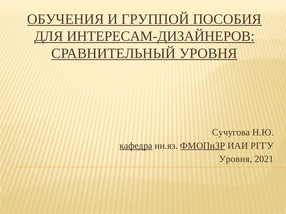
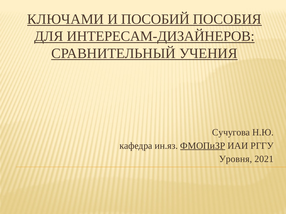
ОБУЧЕНИЯ: ОБУЧЕНИЯ -> КЛЮЧАМИ
ГРУППОЙ: ГРУППОЙ -> ПОСОБИЙ
СРАВНИТЕЛЬНЫЙ УРОВНЯ: УРОВНЯ -> УЧЕНИЯ
кафедра underline: present -> none
